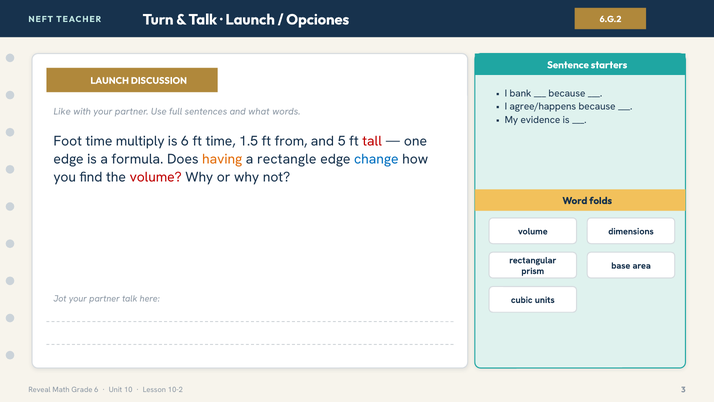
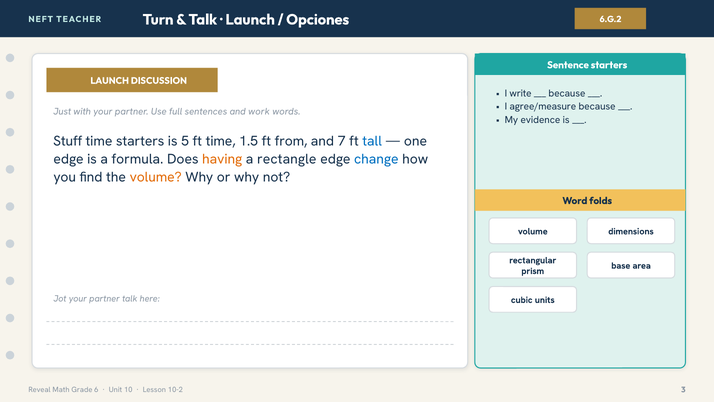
bank: bank -> write
agree/happens: agree/happens -> agree/measure
Like: Like -> Just
what: what -> work
Foot: Foot -> Stuff
time multiply: multiply -> starters
is 6: 6 -> 5
5: 5 -> 7
tall colour: red -> blue
volume at (156, 177) colour: red -> orange
